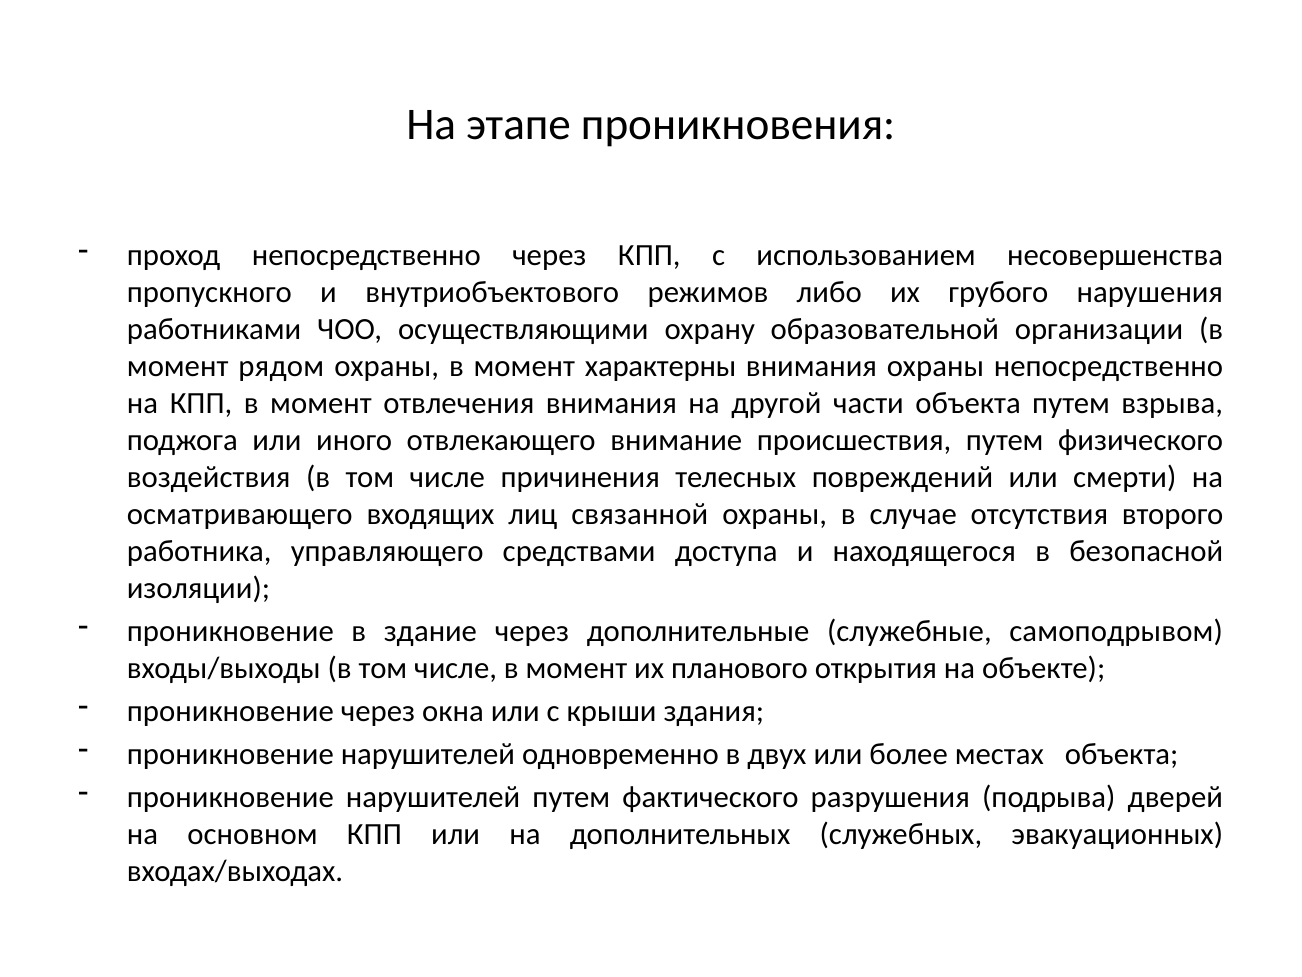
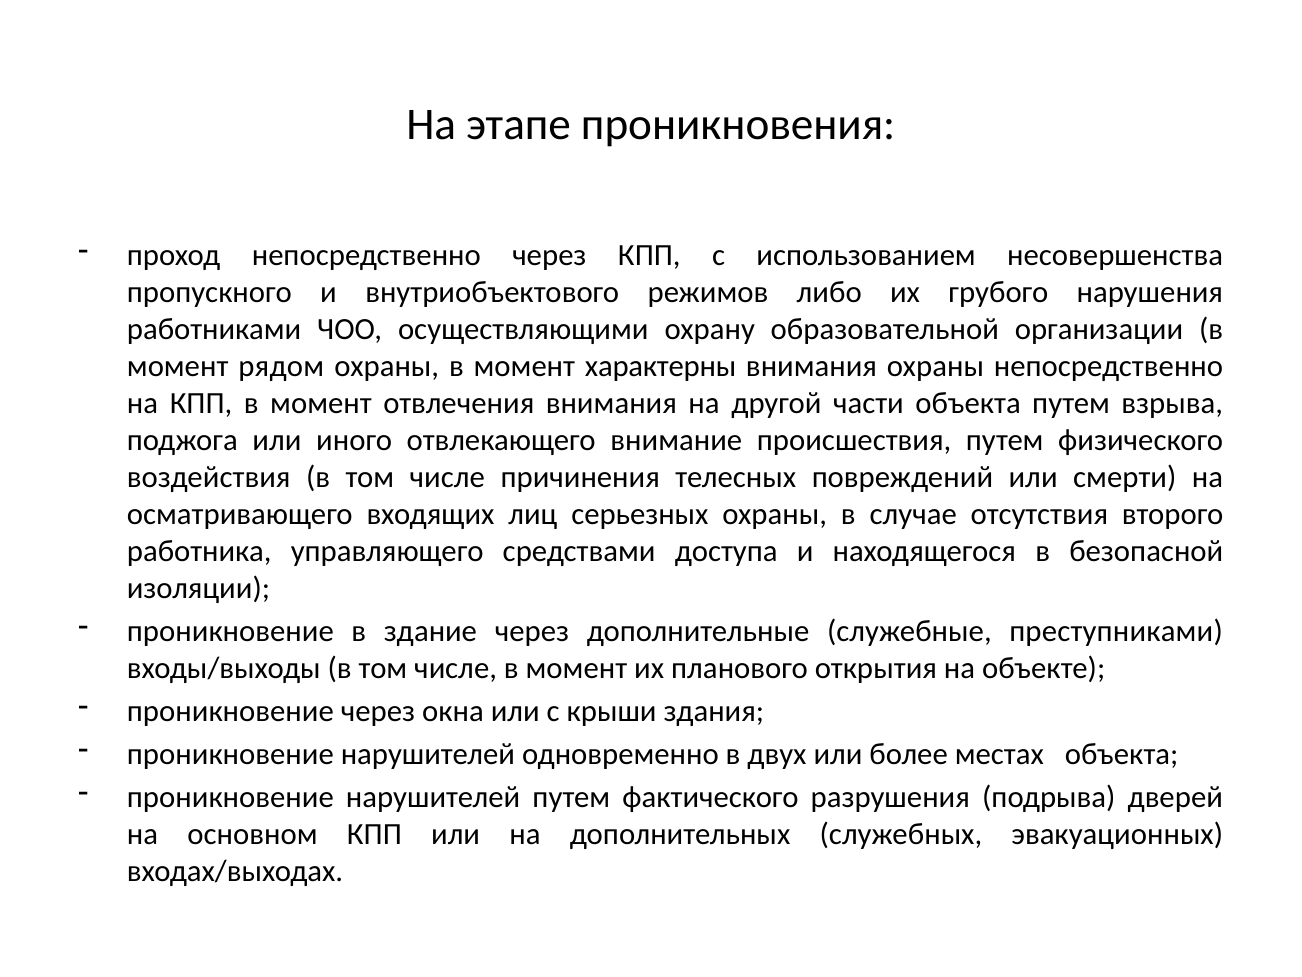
связанной: связанной -> серьезных
самоподрывом: самоподрывом -> преступниками
